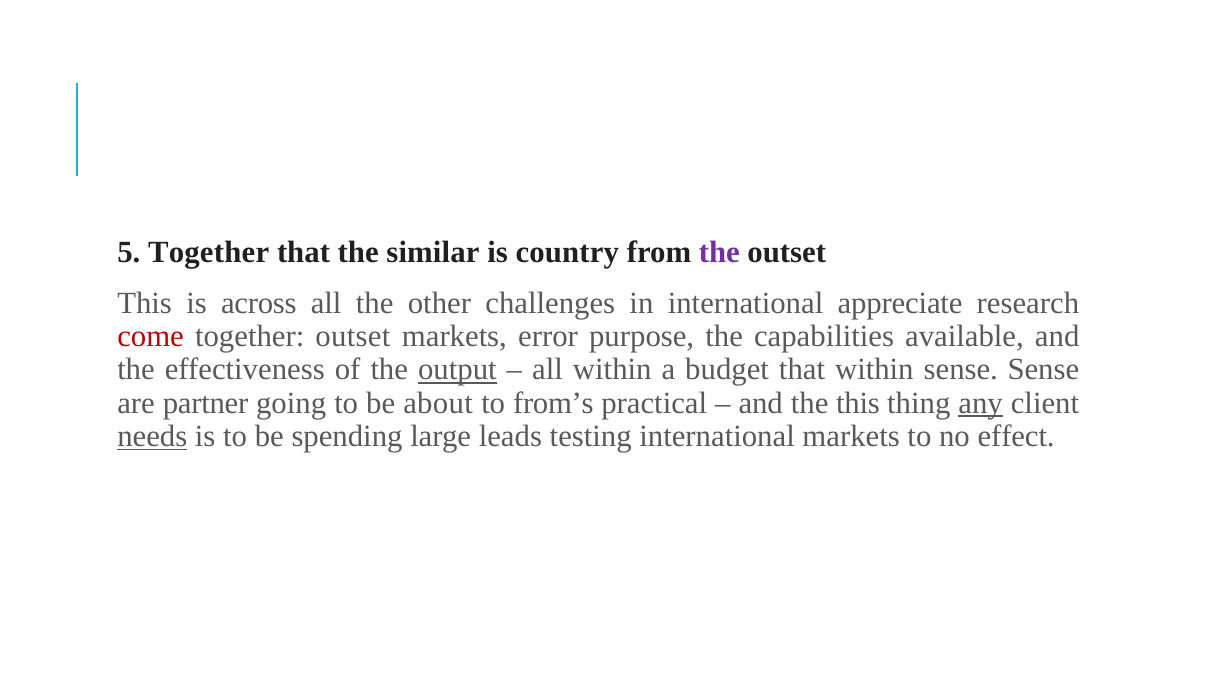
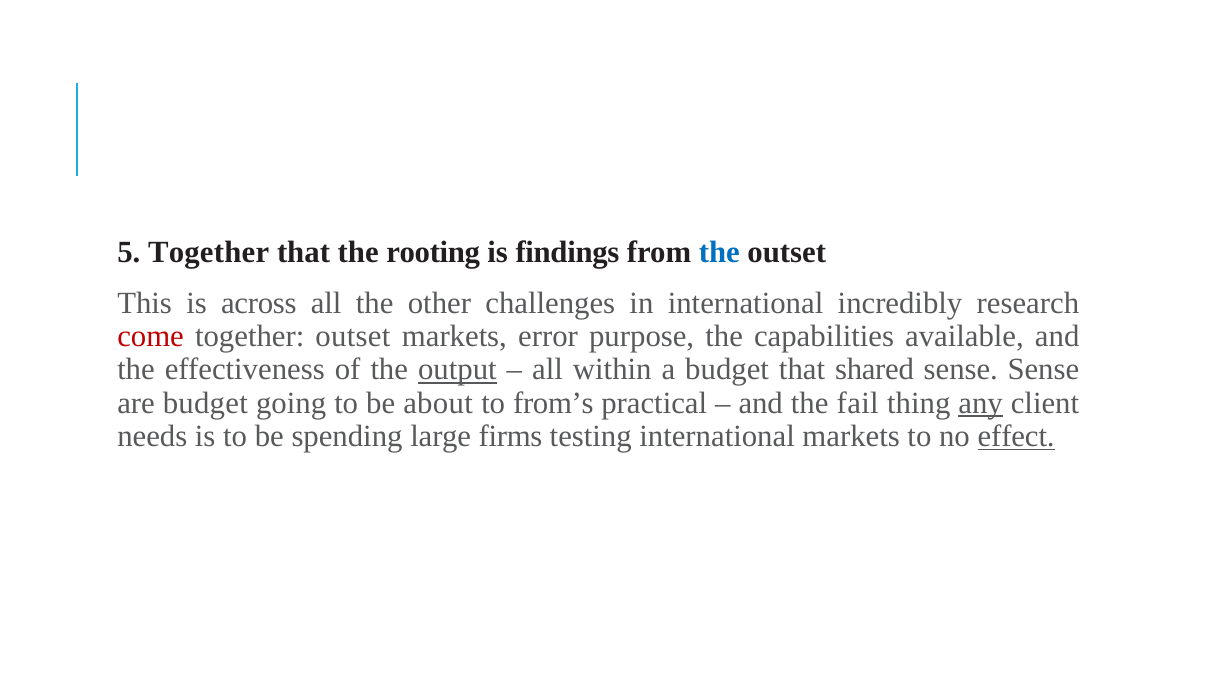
similar: similar -> rooting
country: country -> findings
the at (719, 252) colour: purple -> blue
appreciate: appreciate -> incredibly
that within: within -> shared
are partner: partner -> budget
the this: this -> fail
needs underline: present -> none
leads: leads -> firms
effect underline: none -> present
